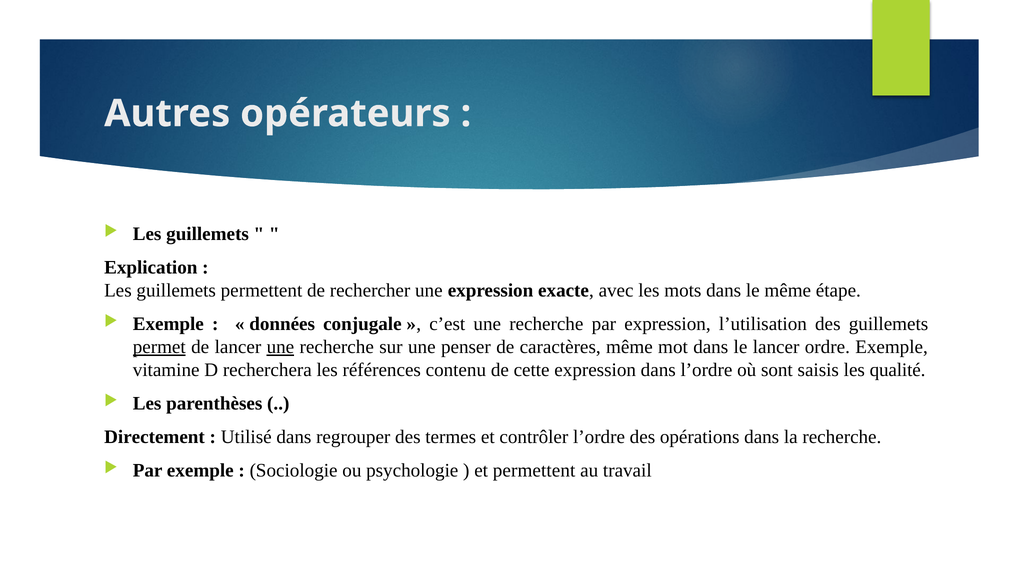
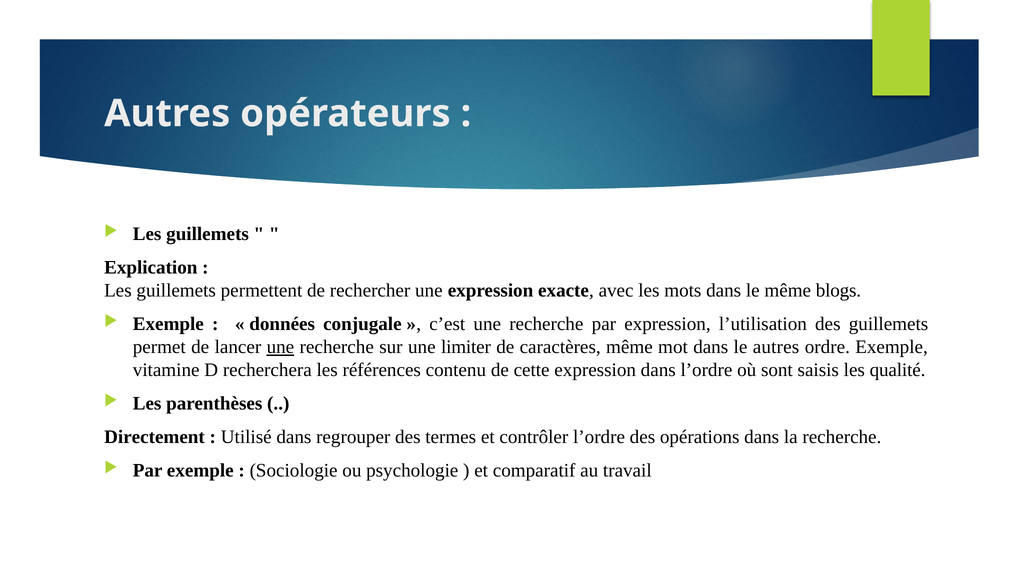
étape: étape -> blogs
permet underline: present -> none
penser: penser -> limiter
le lancer: lancer -> autres
et permettent: permettent -> comparatif
